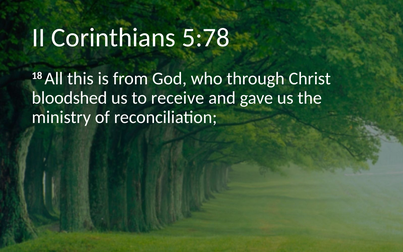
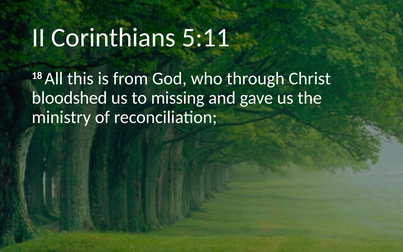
5:78: 5:78 -> 5:11
receive: receive -> missing
